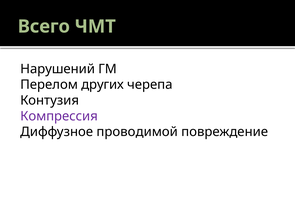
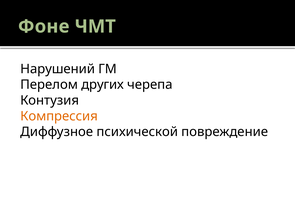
Всего: Всего -> Фоне
Компрессия colour: purple -> orange
проводимой: проводимой -> психической
